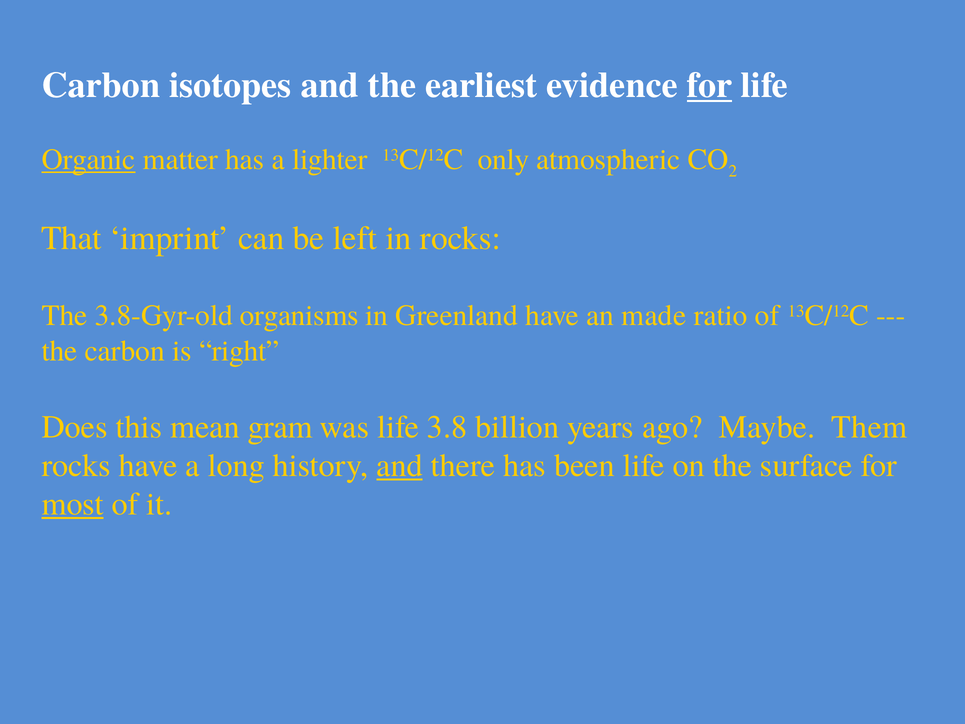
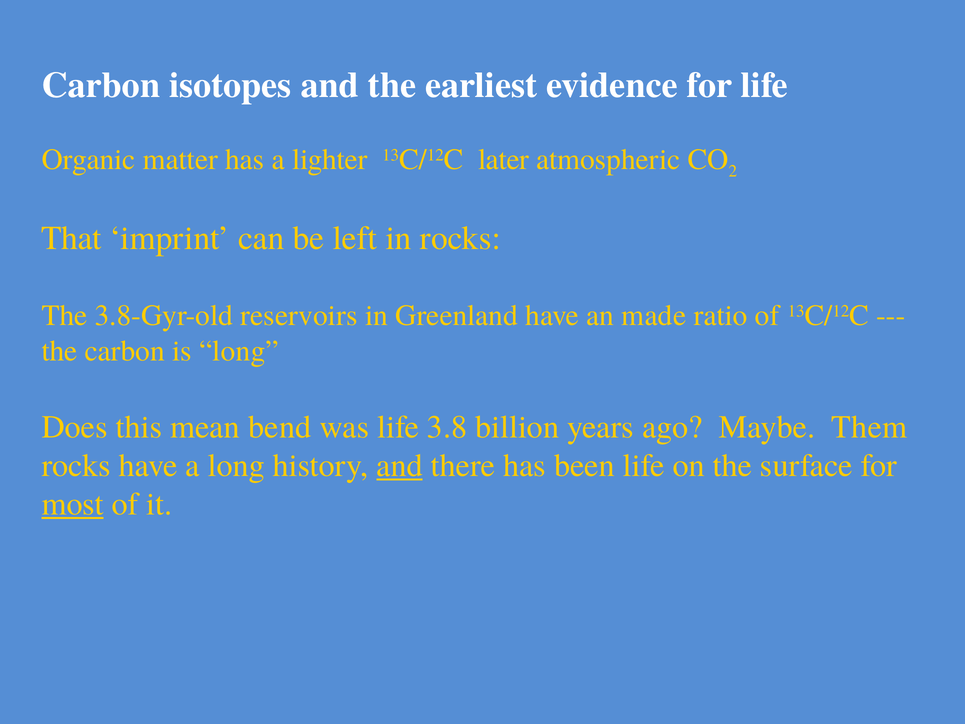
for at (710, 85) underline: present -> none
Organic underline: present -> none
only: only -> later
organisms: organisms -> reservoirs
is right: right -> long
gram: gram -> bend
